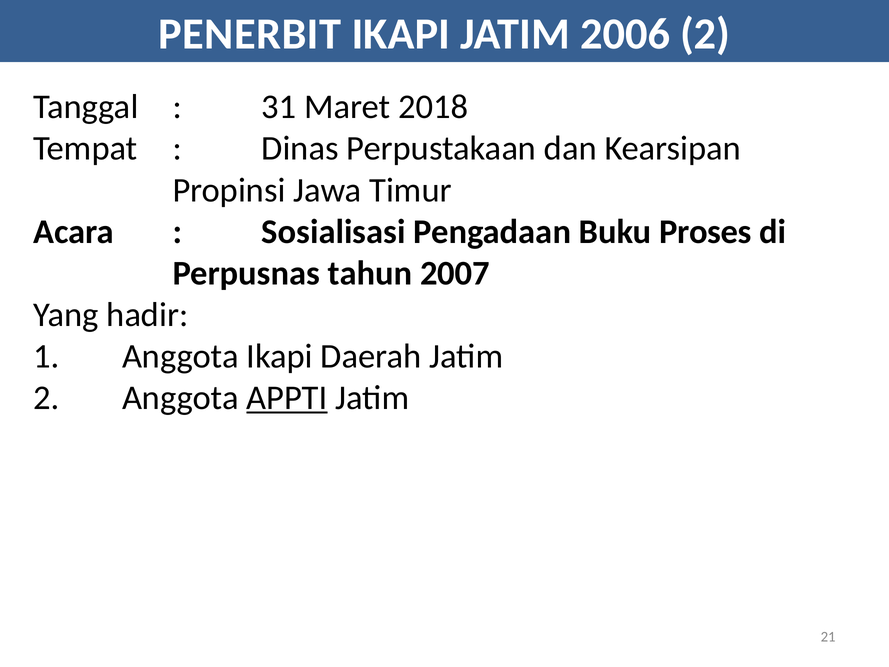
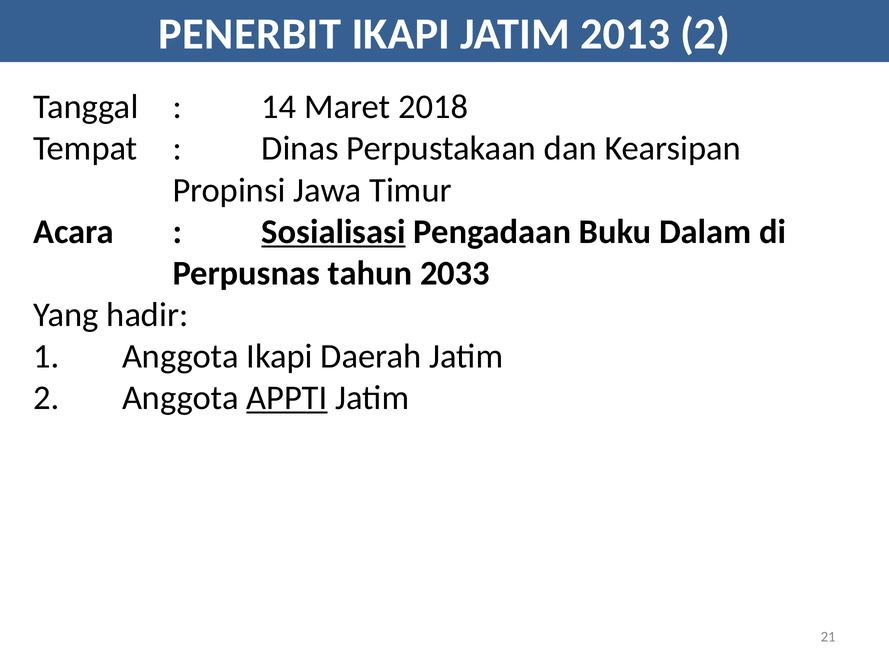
2006: 2006 -> 2013
31: 31 -> 14
Sosialisasi underline: none -> present
Proses: Proses -> Dalam
2007: 2007 -> 2033
